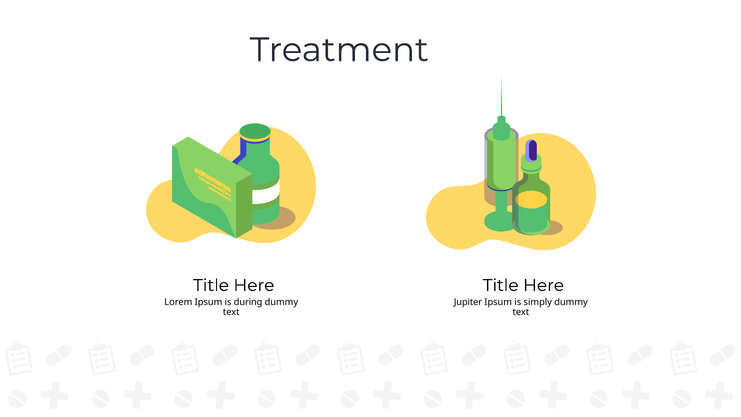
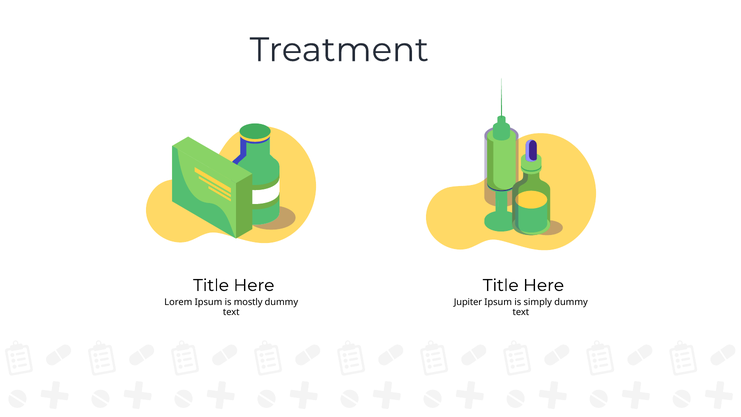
during: during -> mostly
